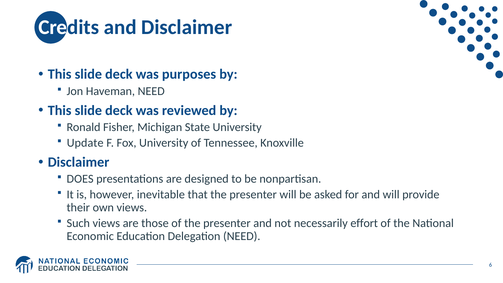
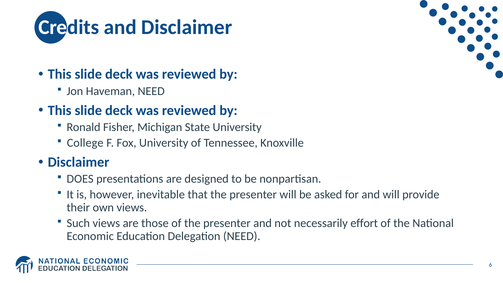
purposes at (189, 74): purposes -> reviewed
Update: Update -> College
